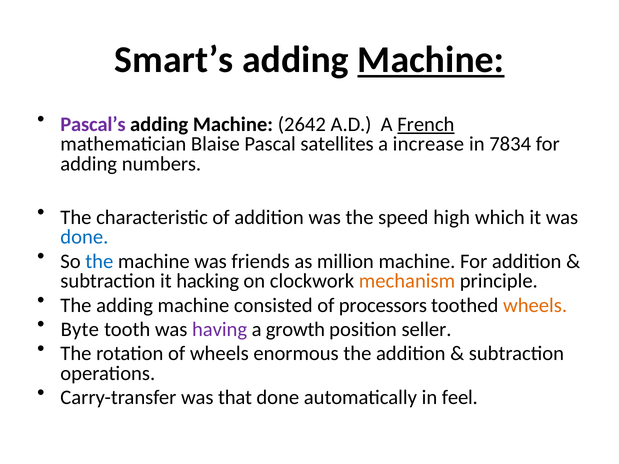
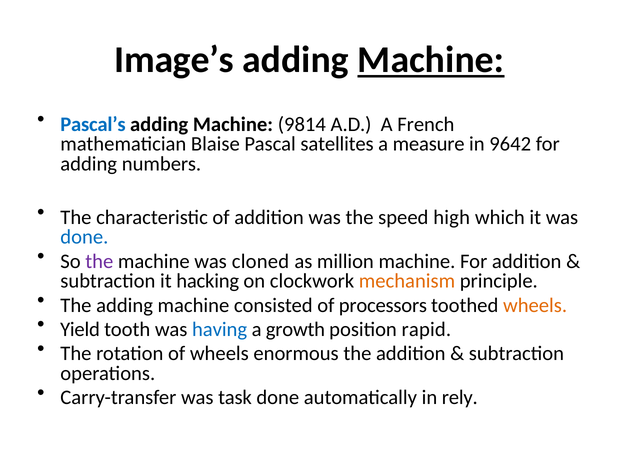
Smart’s: Smart’s -> Image’s
Pascal’s colour: purple -> blue
2642: 2642 -> 9814
French underline: present -> none
increase: increase -> measure
7834: 7834 -> 9642
the at (99, 261) colour: blue -> purple
friends: friends -> cloned
Byte: Byte -> Yield
having colour: purple -> blue
seller: seller -> rapid
that: that -> task
feel: feel -> rely
